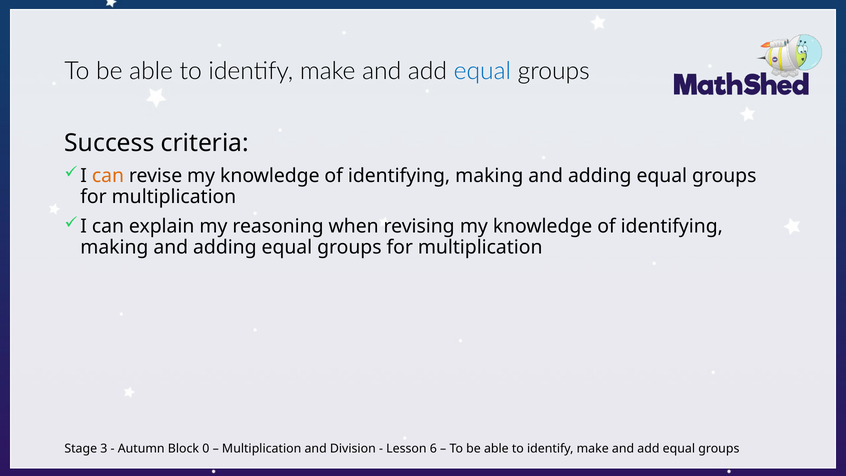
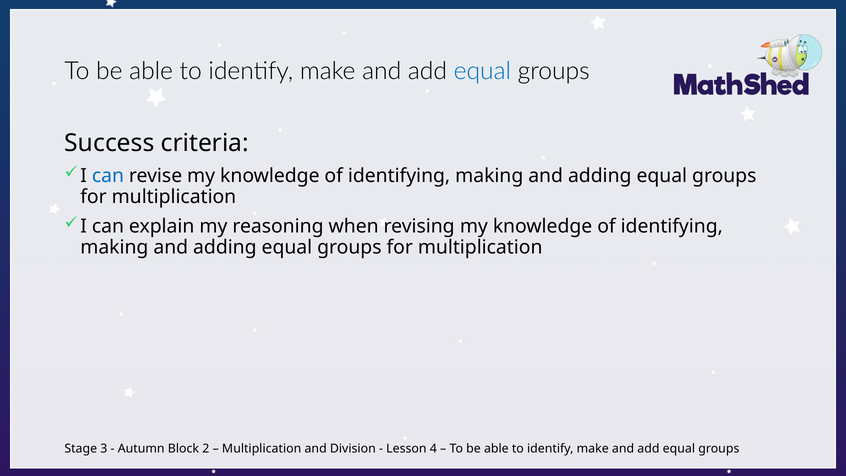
can at (108, 176) colour: orange -> blue
0: 0 -> 2
6: 6 -> 4
